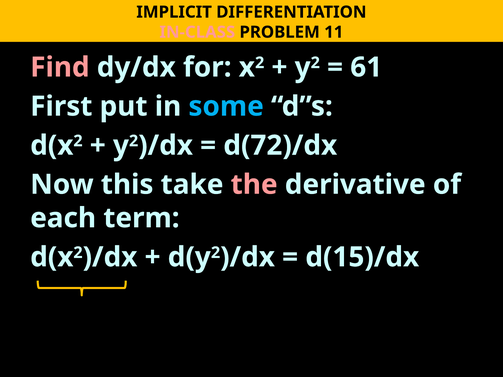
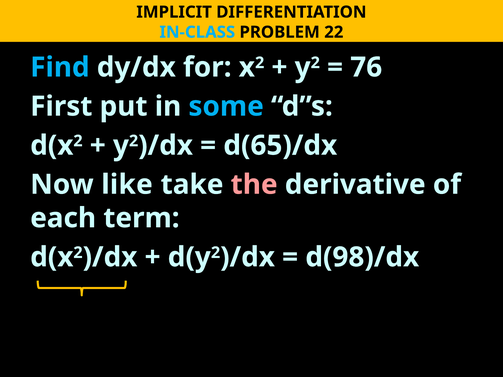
IN-CLASS colour: pink -> light blue
11: 11 -> 22
Find colour: pink -> light blue
61: 61 -> 76
d(72)/dx: d(72)/dx -> d(65)/dx
this: this -> like
d(15)/dx: d(15)/dx -> d(98)/dx
